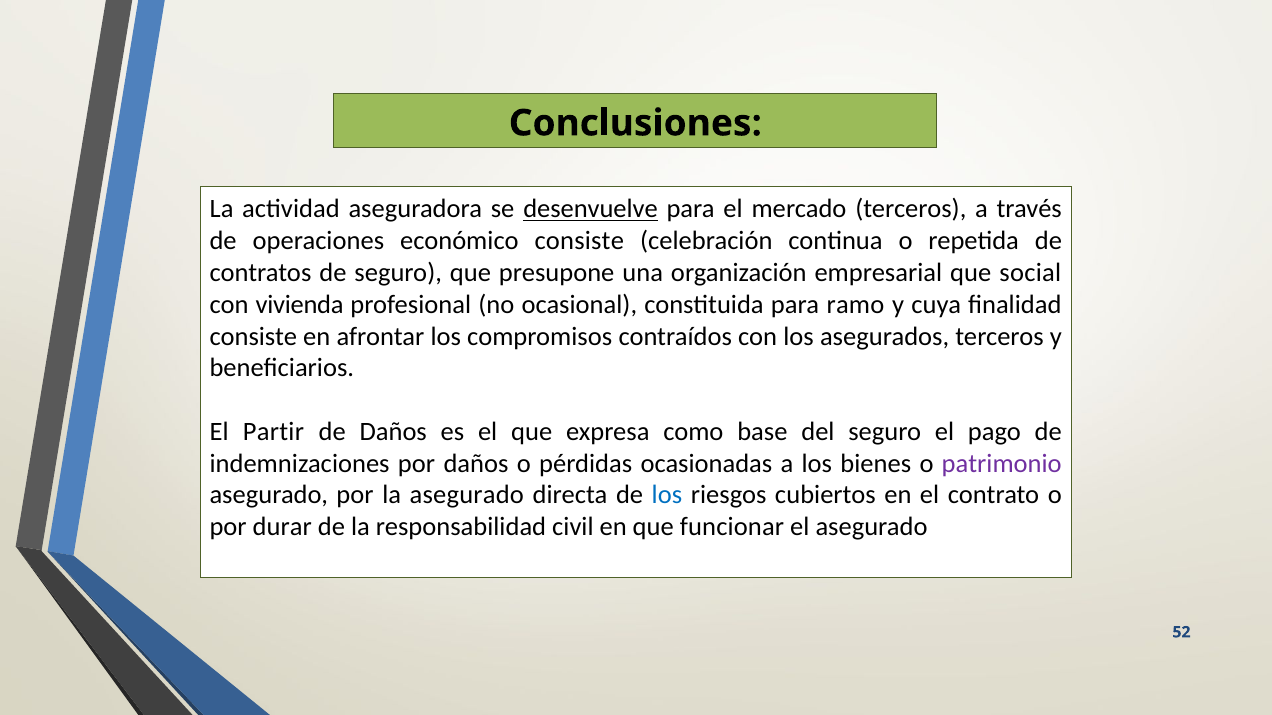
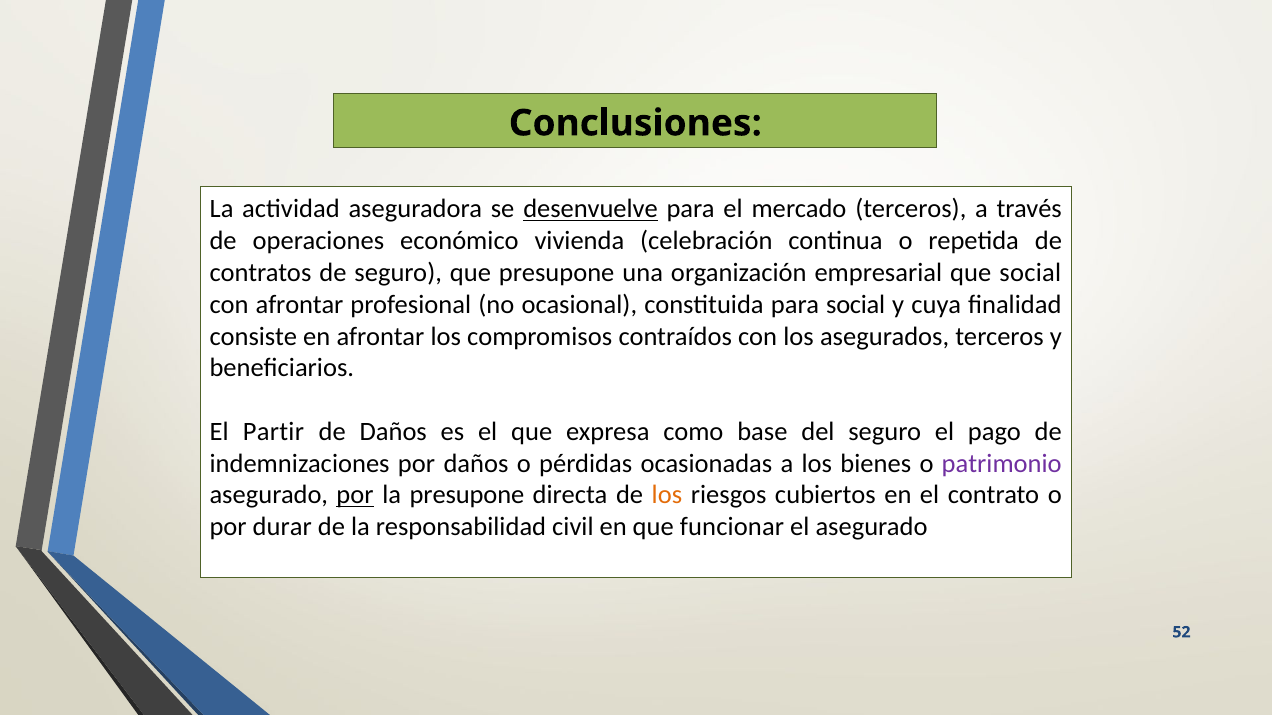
económico consiste: consiste -> vivienda
con vivienda: vivienda -> afrontar
para ramo: ramo -> social
por at (355, 496) underline: none -> present
la asegurado: asegurado -> presupone
los at (667, 496) colour: blue -> orange
